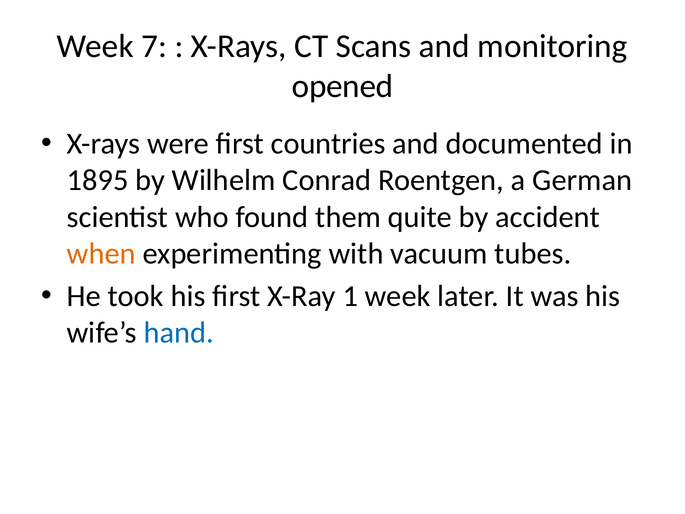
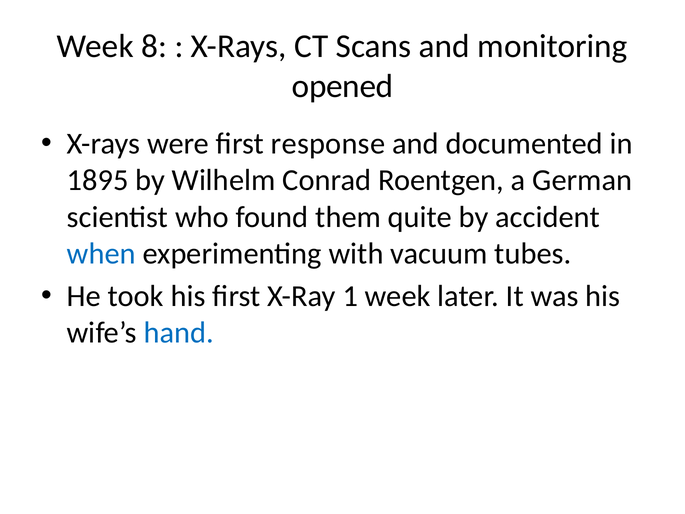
7: 7 -> 8
countries: countries -> response
when colour: orange -> blue
